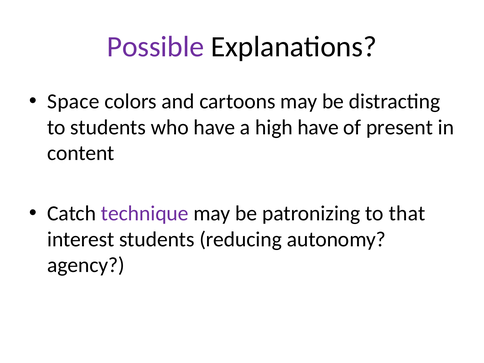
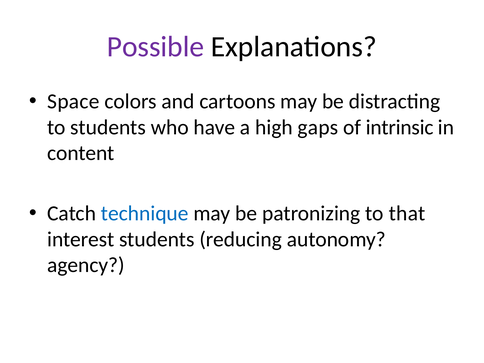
high have: have -> gaps
present: present -> intrinsic
technique colour: purple -> blue
